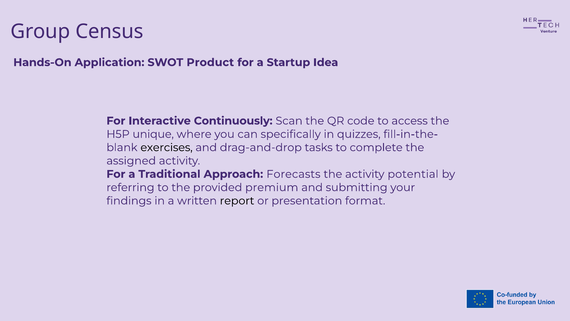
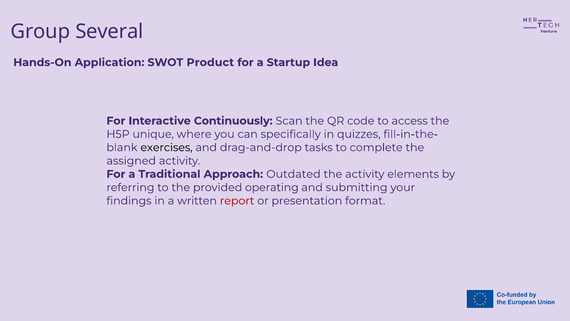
Census: Census -> Several
Forecasts: Forecasts -> Outdated
potential: potential -> elements
premium: premium -> operating
report colour: black -> red
